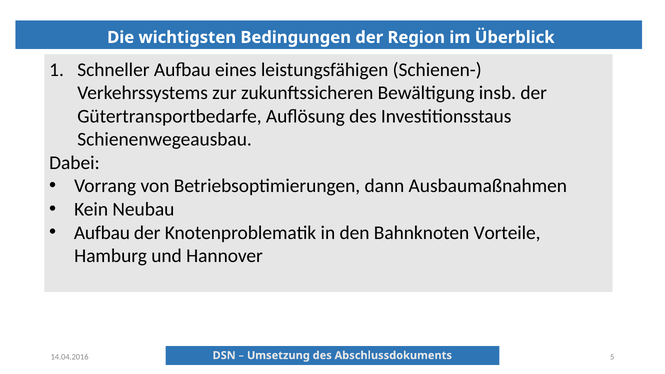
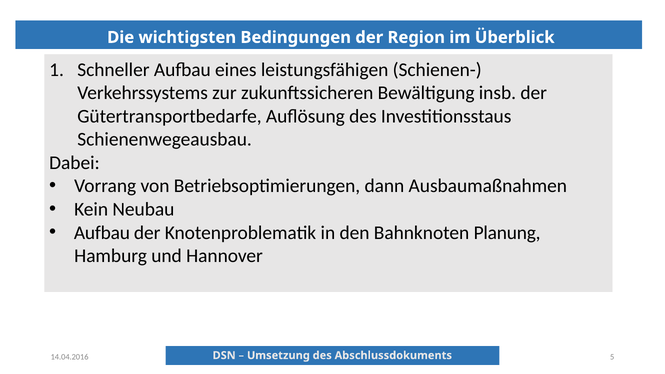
Vorteile: Vorteile -> Planung
